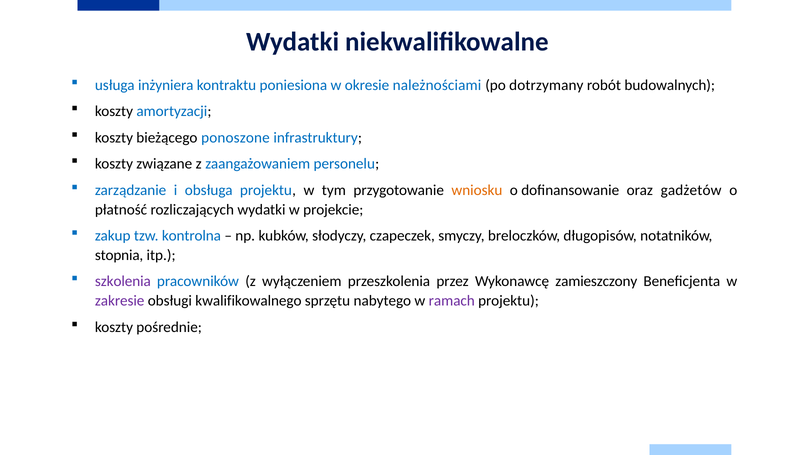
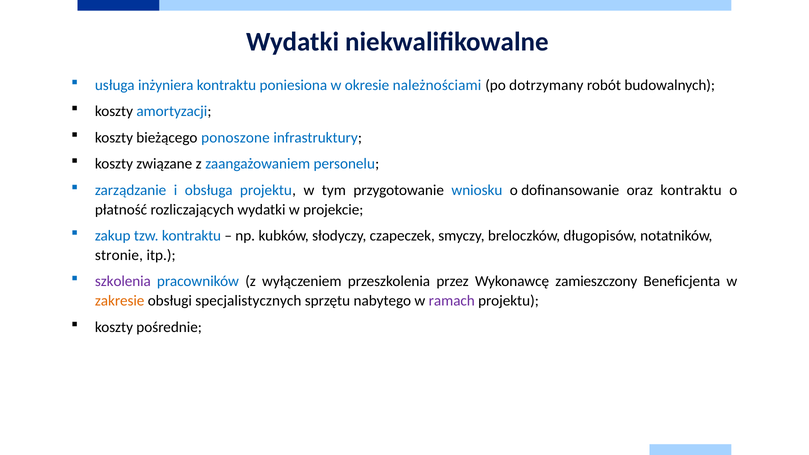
wniosku colour: orange -> blue
oraz gadżetów: gadżetów -> kontraktu
tzw kontrolna: kontrolna -> kontraktu
stopnia: stopnia -> stronie
zakresie colour: purple -> orange
kwalifikowalnego: kwalifikowalnego -> specjalistycznych
